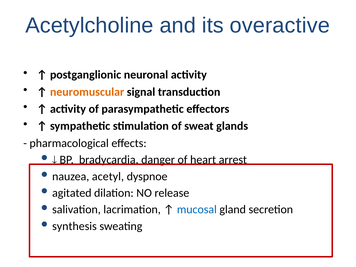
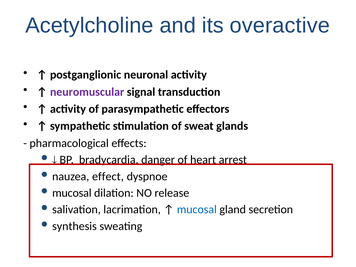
neuromuscular colour: orange -> purple
acetyl: acetyl -> effect
agitated at (72, 193): agitated -> mucosal
